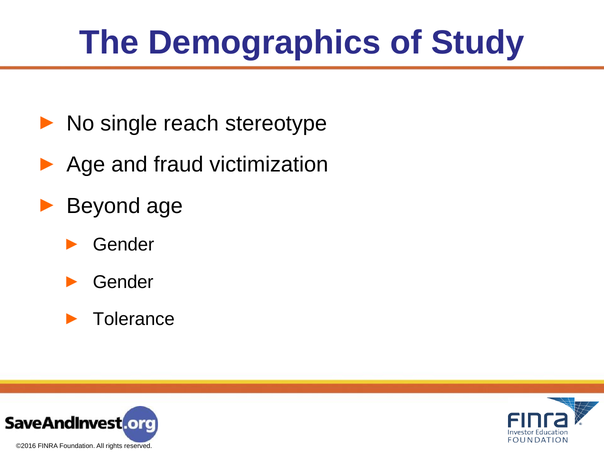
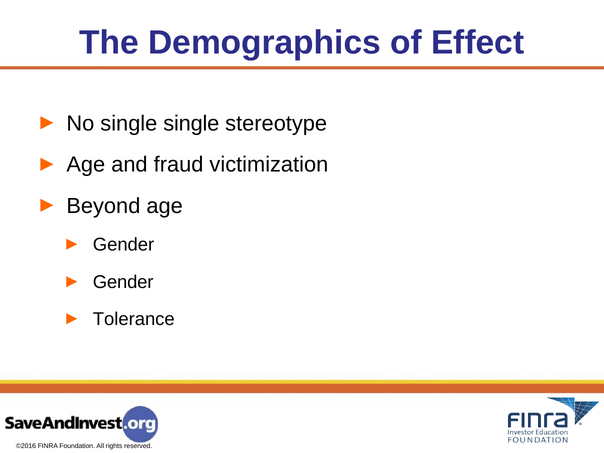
Study: Study -> Effect
single reach: reach -> single
